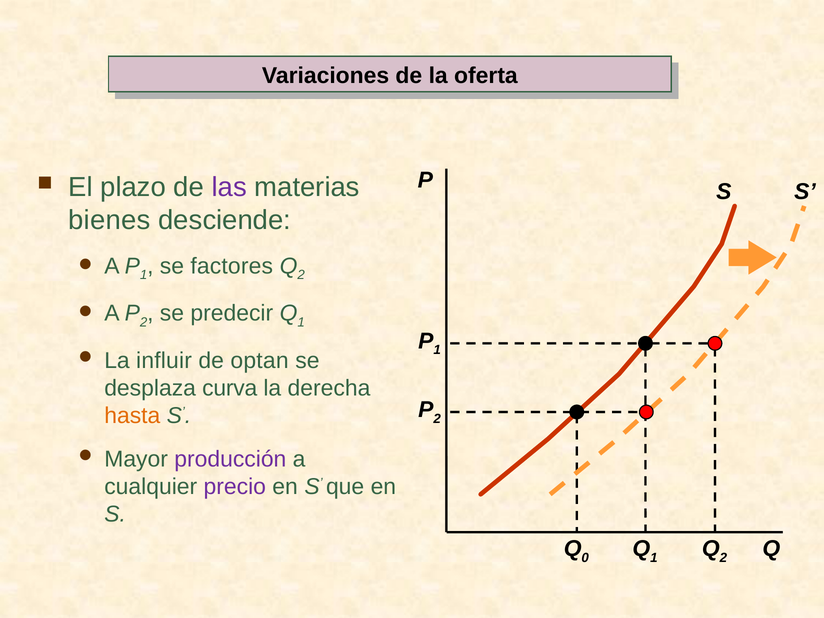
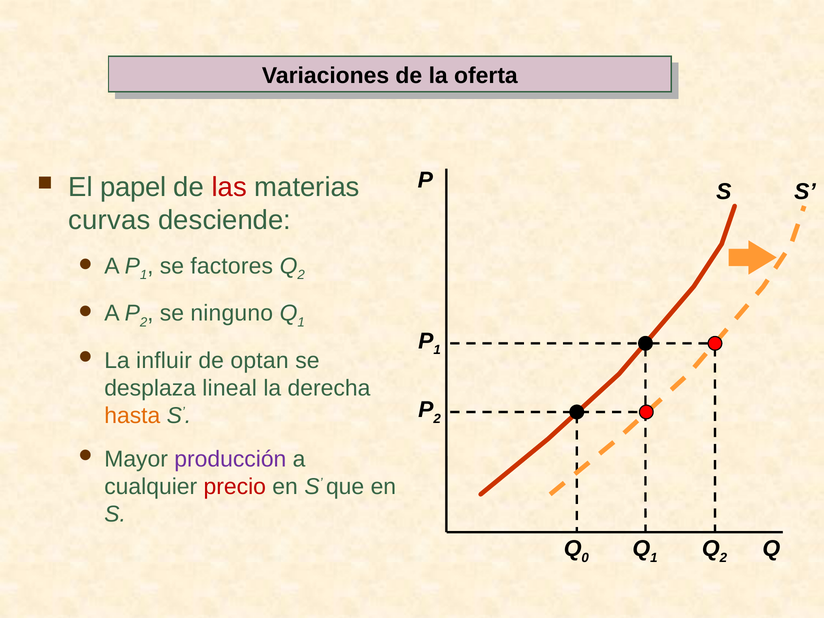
plazo: plazo -> papel
las colour: purple -> red
bienes: bienes -> curvas
predecir: predecir -> ninguno
curva: curva -> lineal
precio colour: purple -> red
